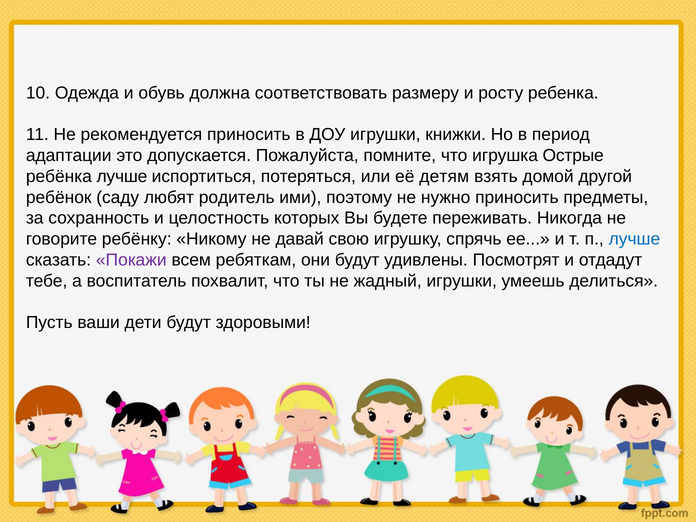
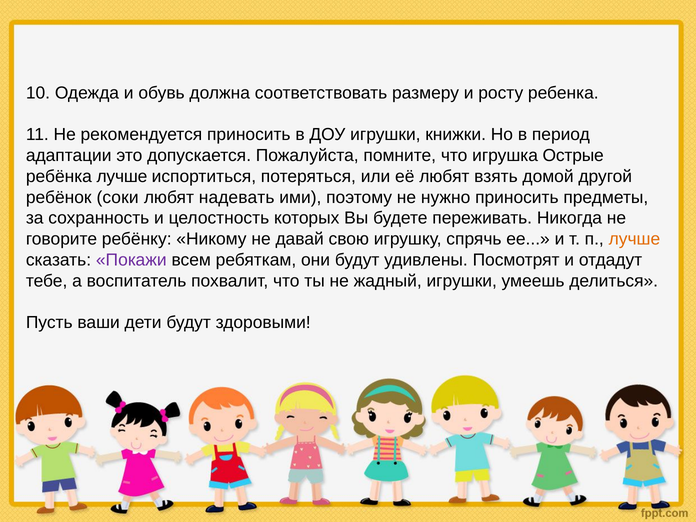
её детям: детям -> любят
саду: саду -> соки
родитель: родитель -> надевать
лучше at (634, 239) colour: blue -> orange
